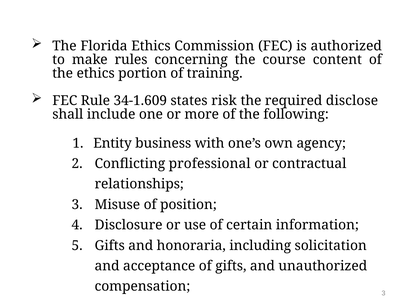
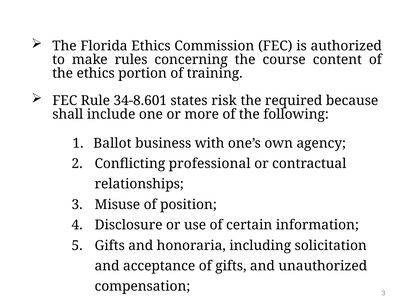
34-1.609: 34-1.609 -> 34-8.601
disclose: disclose -> because
Entity: Entity -> Ballot
